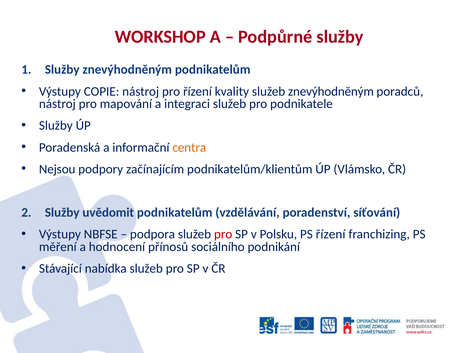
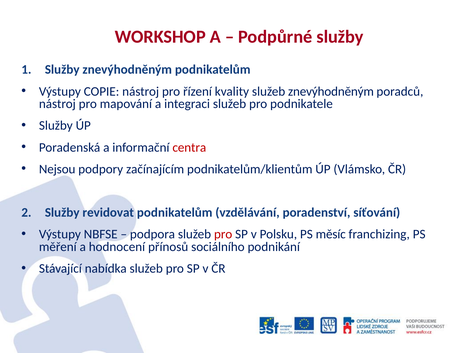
centra colour: orange -> red
uvědomit: uvědomit -> revidovat
PS řízení: řízení -> měsíc
